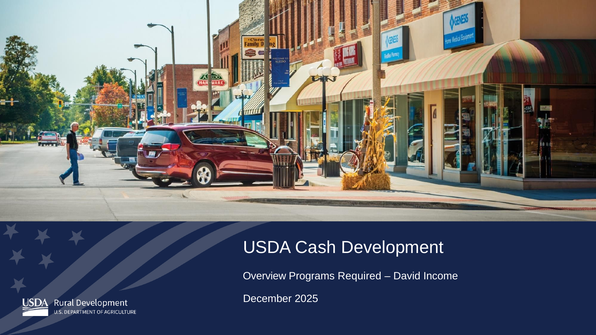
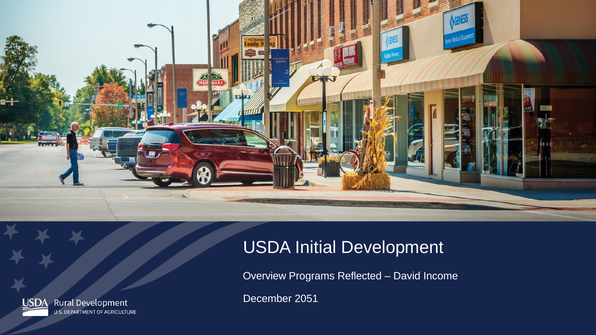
Cash: Cash -> Initial
Required: Required -> Reflected
2025: 2025 -> 2051
